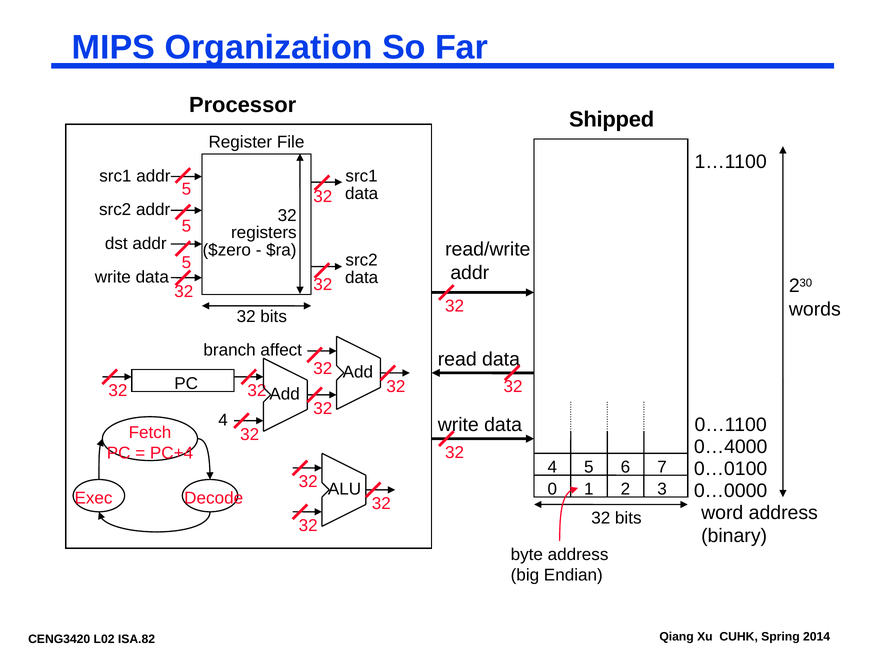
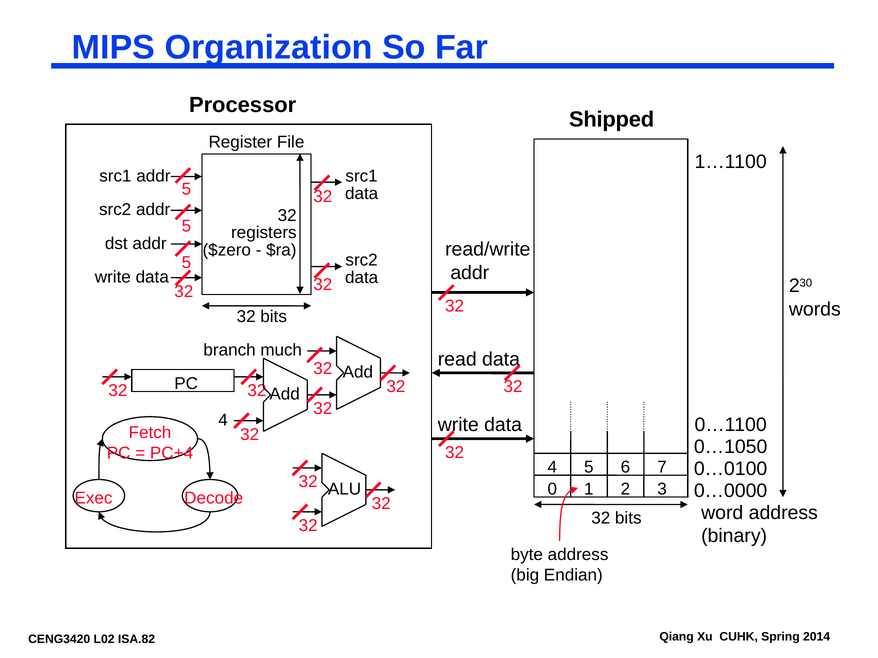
affect: affect -> much
0…4000: 0…4000 -> 0…1050
